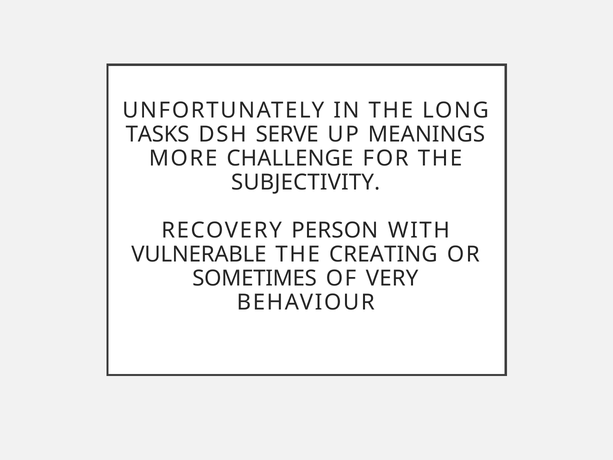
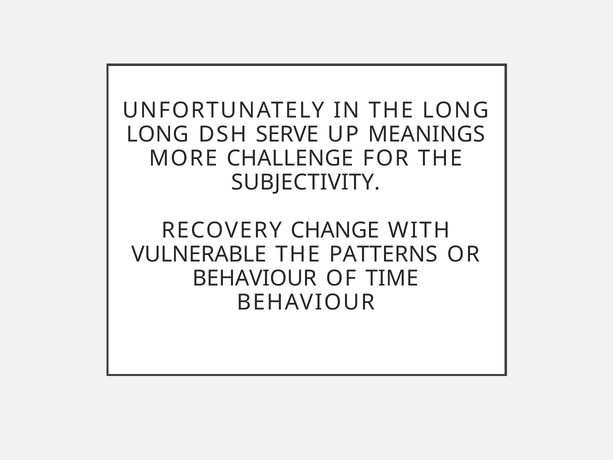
TASKS at (158, 134): TASKS -> LONG
PERSON: PERSON -> CHANGE
CREATING: CREATING -> PATTERNS
SOMETIMES at (255, 278): SOMETIMES -> BEHAVIOUR
VERY: VERY -> TIME
